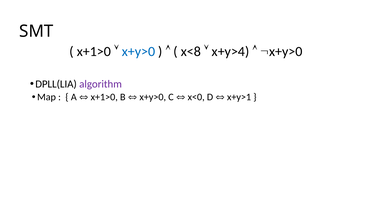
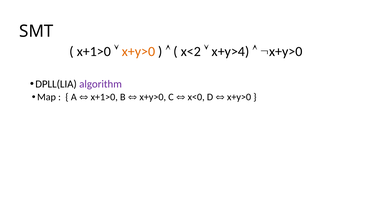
x+y>0 at (138, 52) colour: blue -> orange
x<8: x<8 -> x<2
x+y>1 at (239, 97): x+y>1 -> x+y>0
